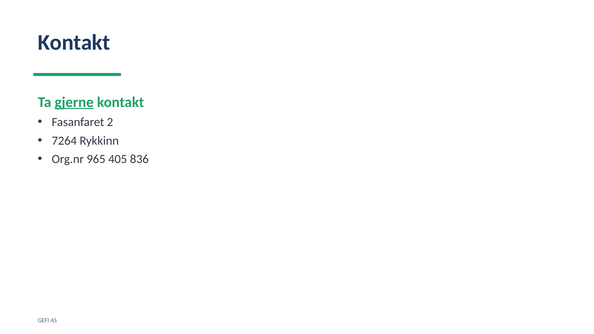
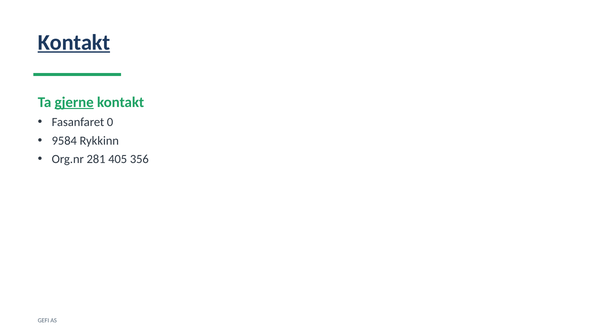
Kontakt at (74, 42) underline: none -> present
2: 2 -> 0
7264: 7264 -> 9584
965: 965 -> 281
836: 836 -> 356
